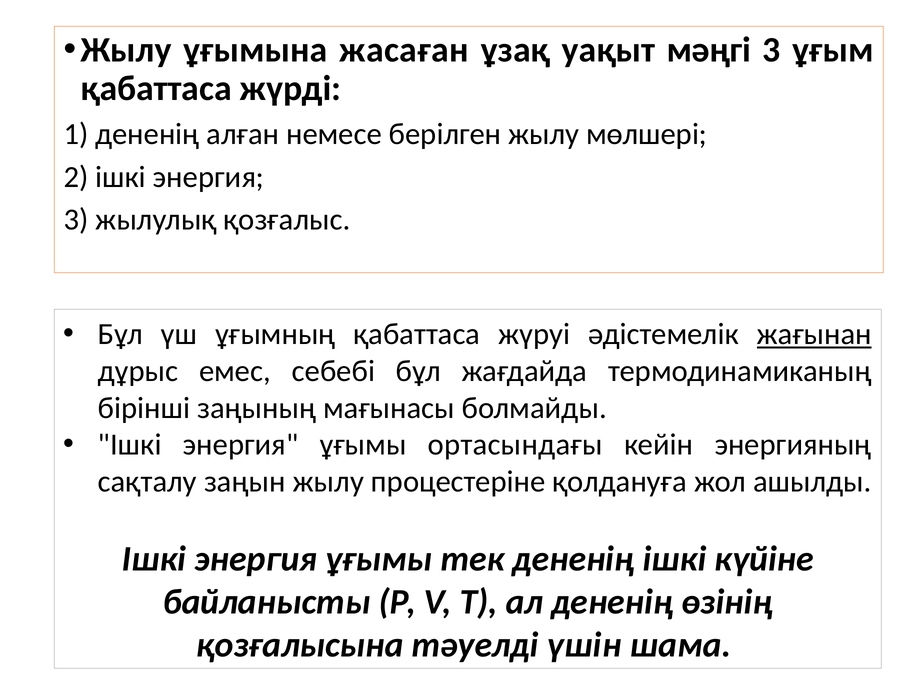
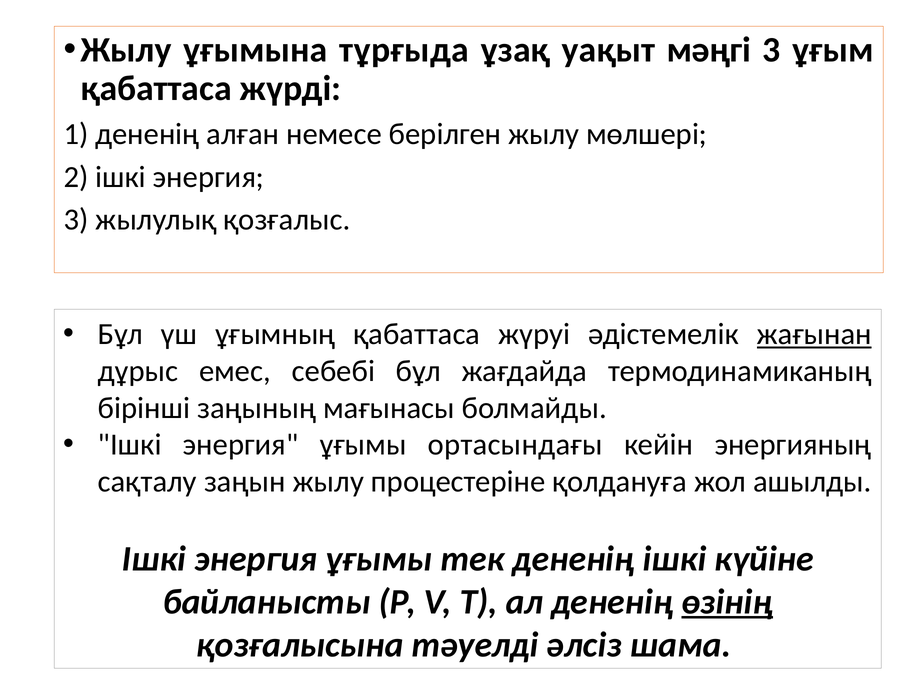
жасаған: жасаған -> тұрғыда
өзінің underline: none -> present
үшін: үшін -> әлсіз
